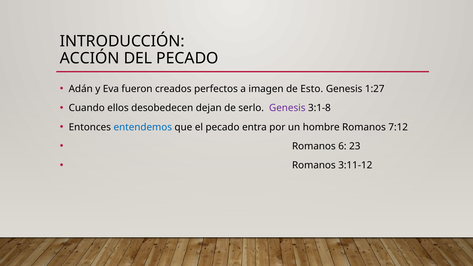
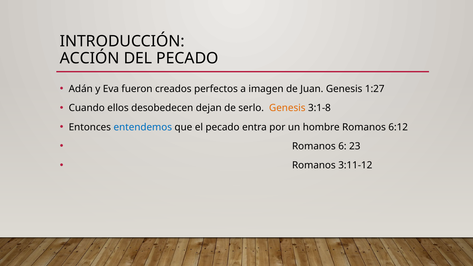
Esto: Esto -> Juan
Genesis at (287, 108) colour: purple -> orange
7:12: 7:12 -> 6:12
